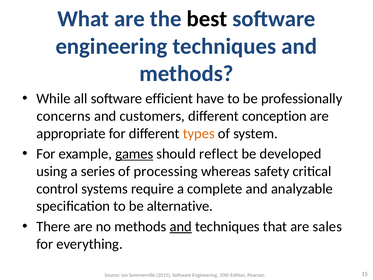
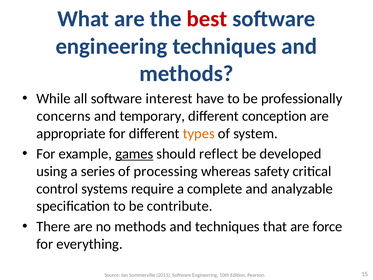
best colour: black -> red
efficient: efficient -> interest
customers: customers -> temporary
alternative: alternative -> contribute
and at (181, 226) underline: present -> none
sales: sales -> force
